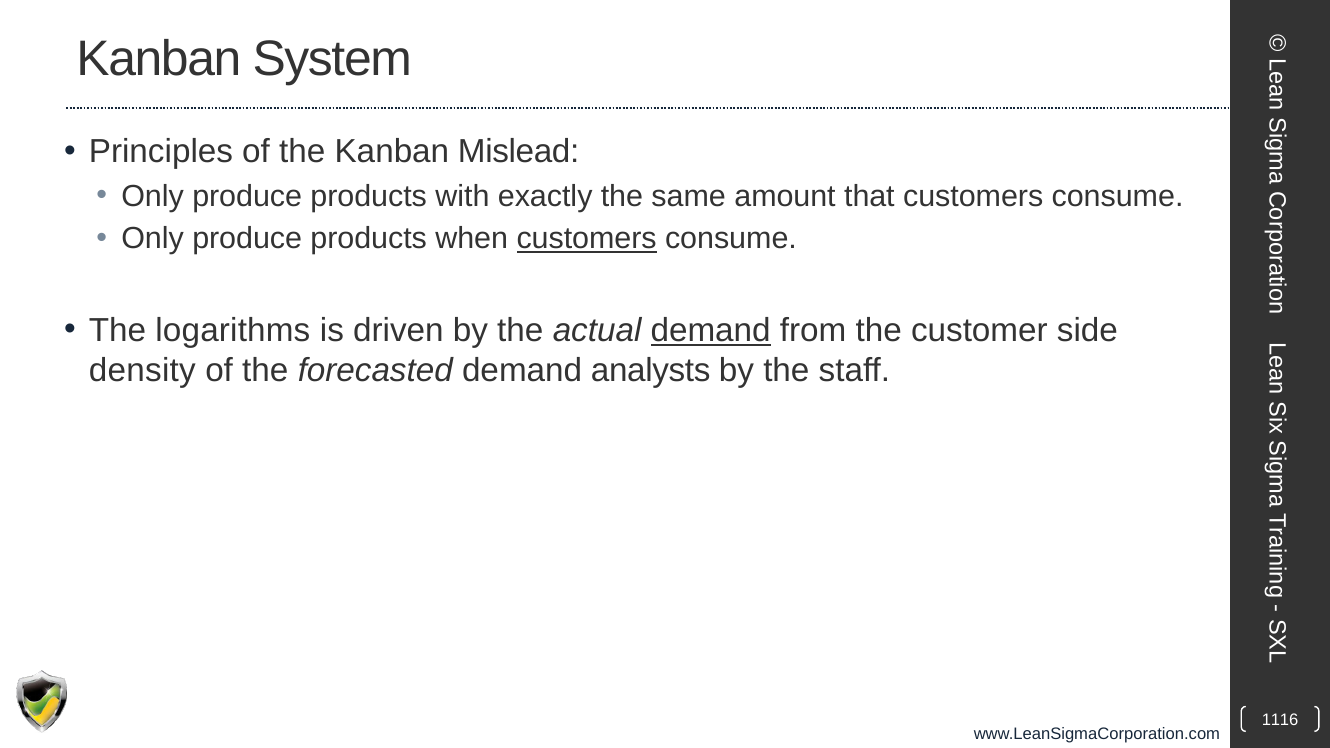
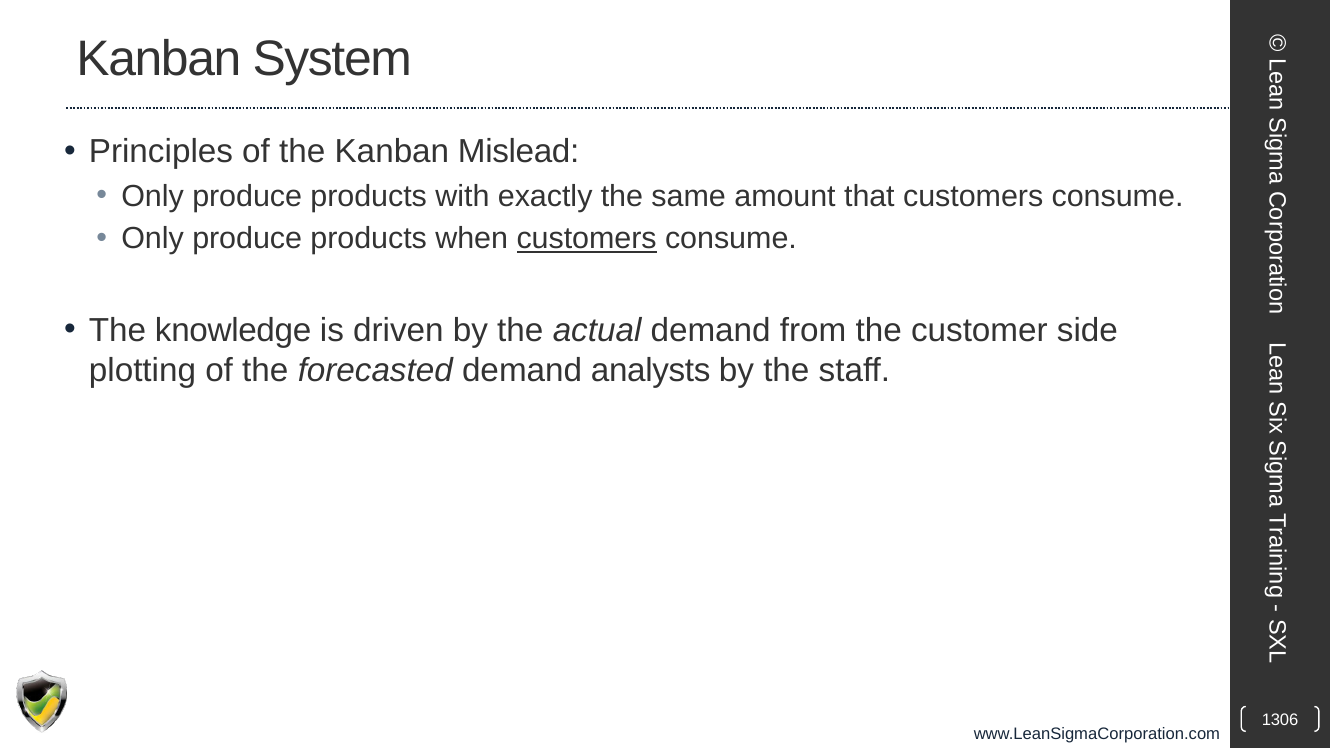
logarithms: logarithms -> knowledge
demand at (711, 330) underline: present -> none
density: density -> plotting
1116: 1116 -> 1306
